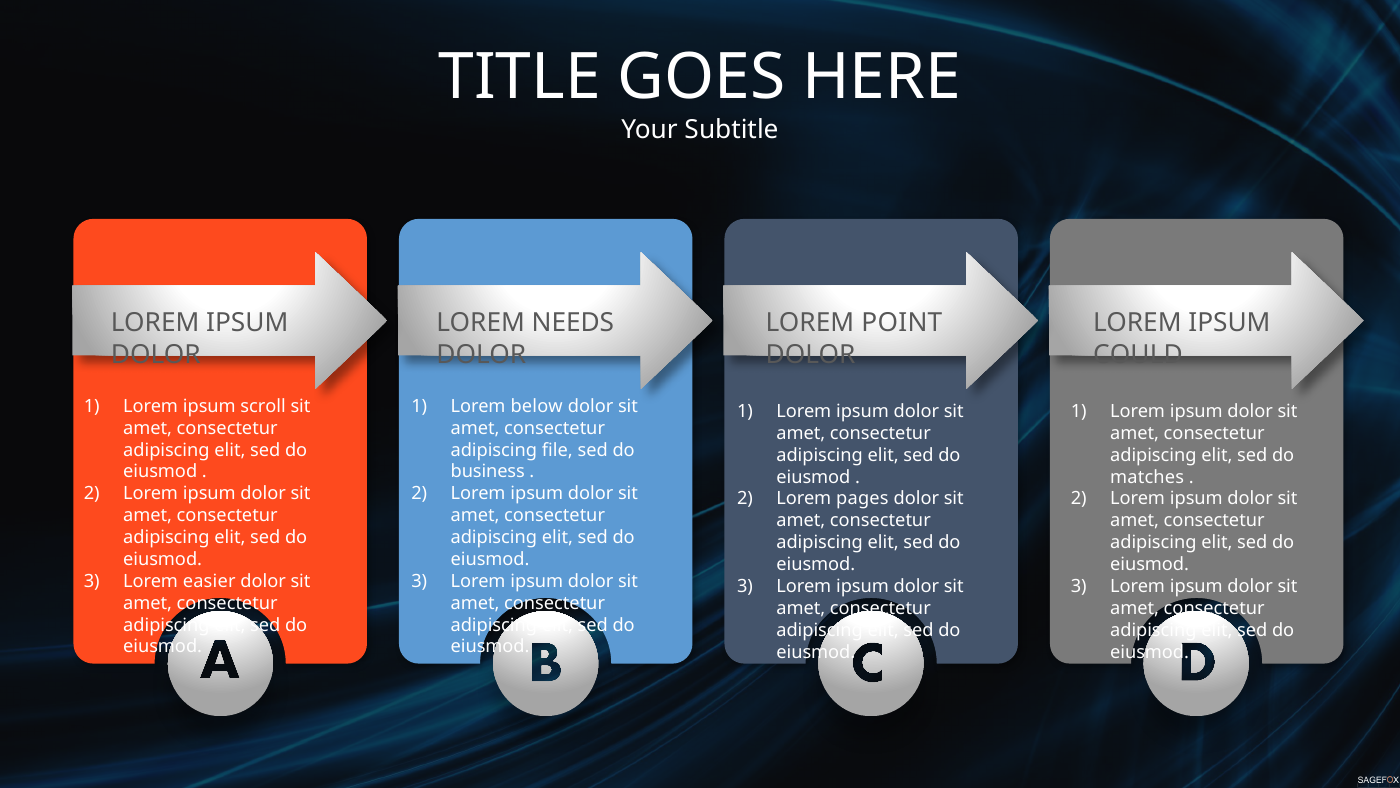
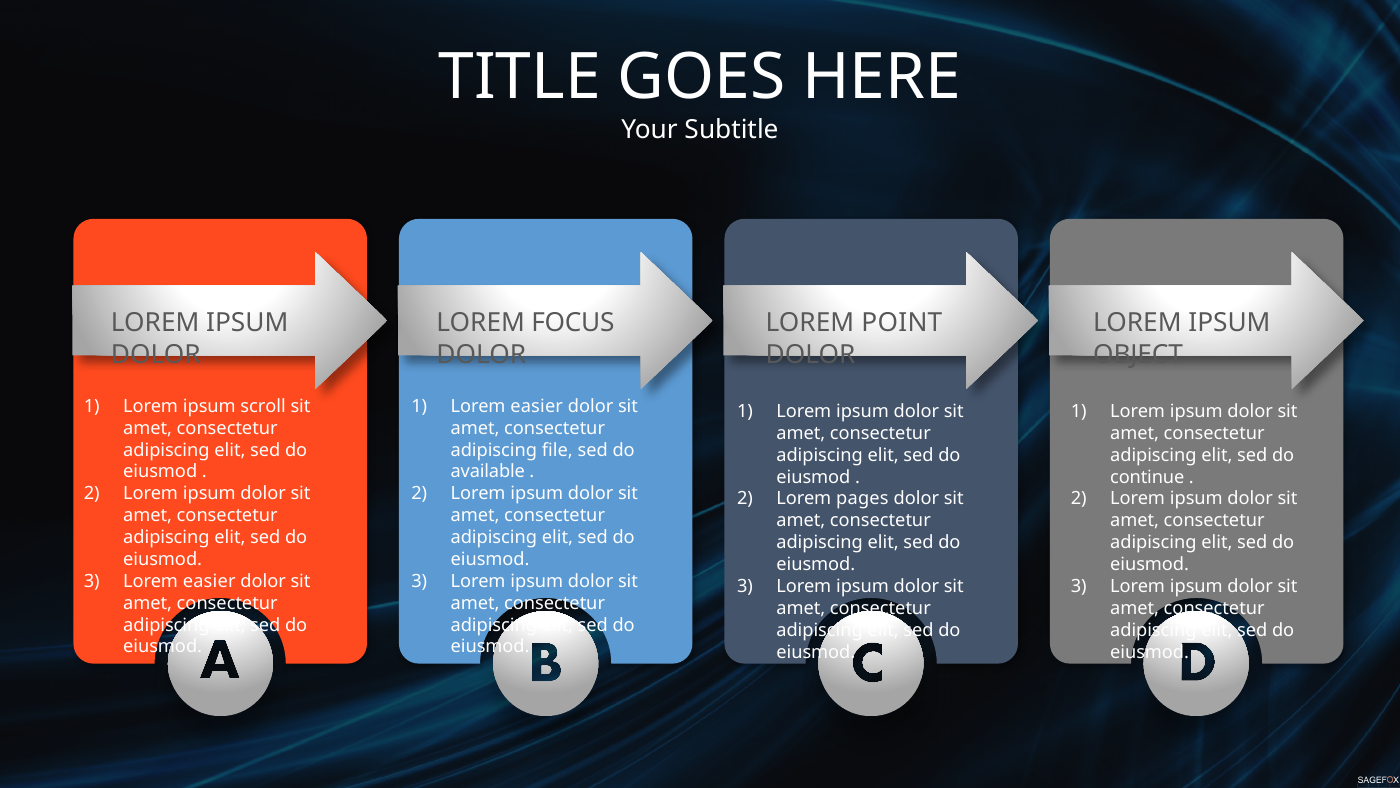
NEEDS: NEEDS -> FOCUS
COULD: COULD -> OBJECT
below at (537, 406): below -> easier
business: business -> available
matches: matches -> continue
